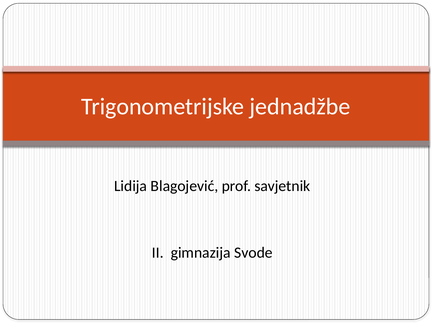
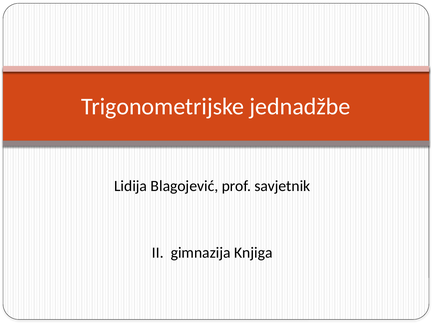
Svode: Svode -> Knjiga
